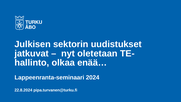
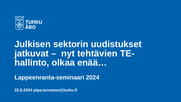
oletetaan: oletetaan -> tehtävien
